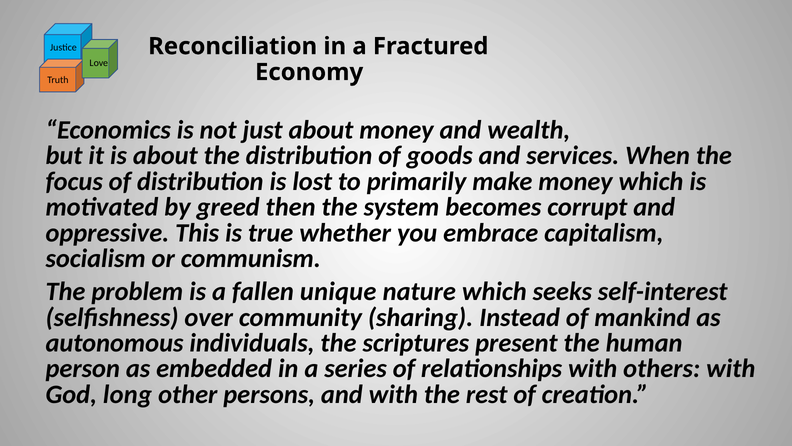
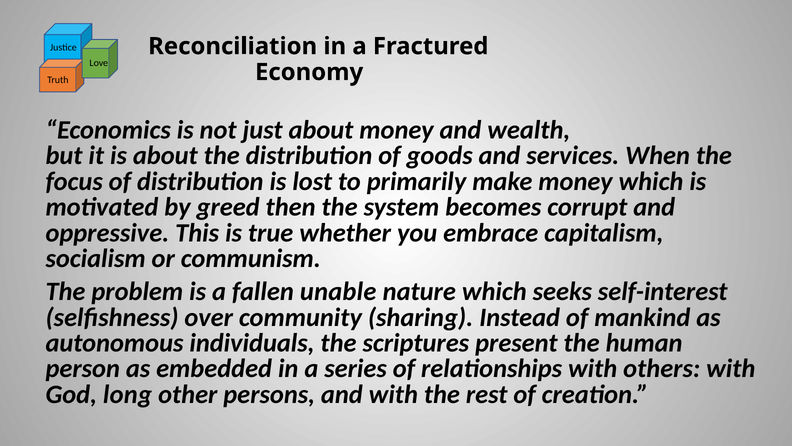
unique: unique -> unable
